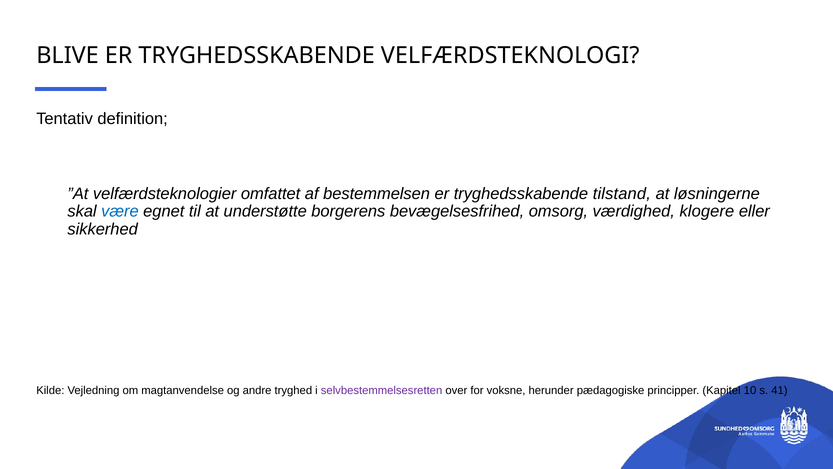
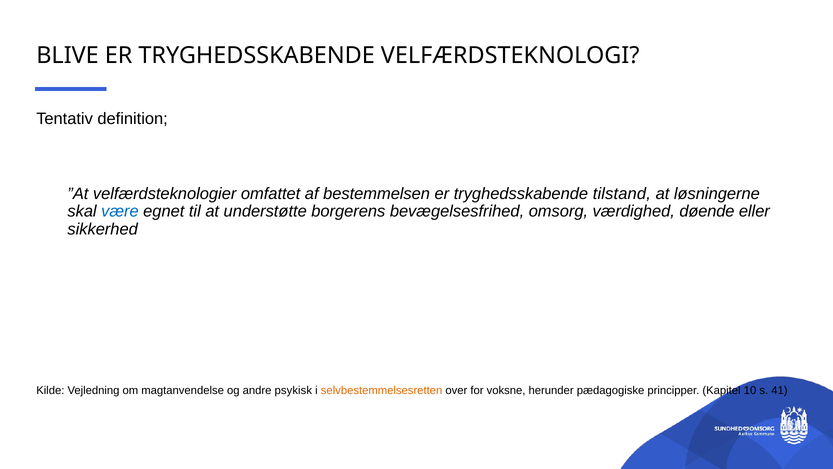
klogere: klogere -> døende
tryghed: tryghed -> psykisk
selvbestemmelsesretten colour: purple -> orange
